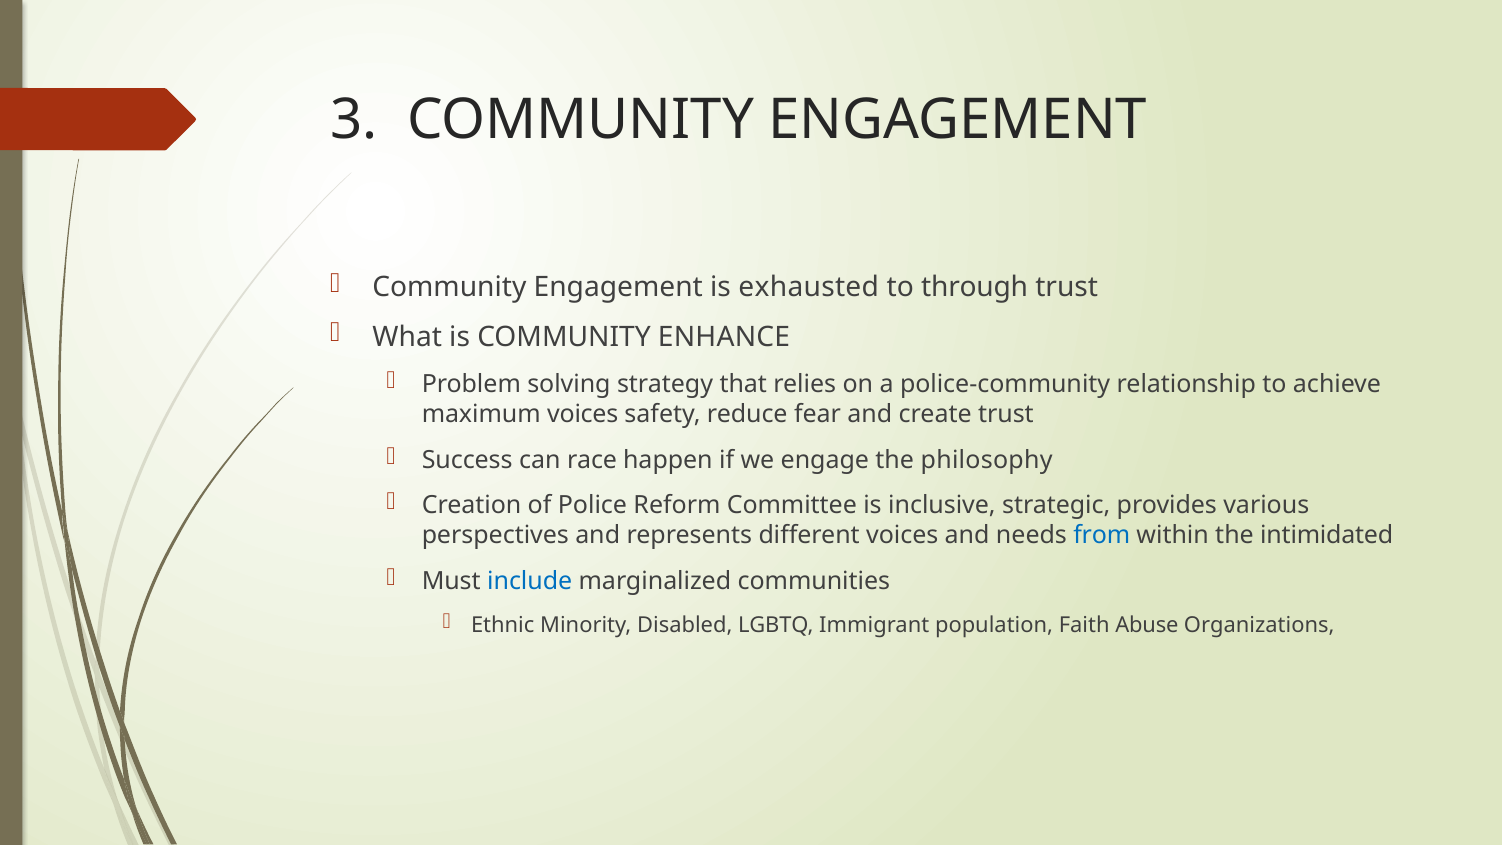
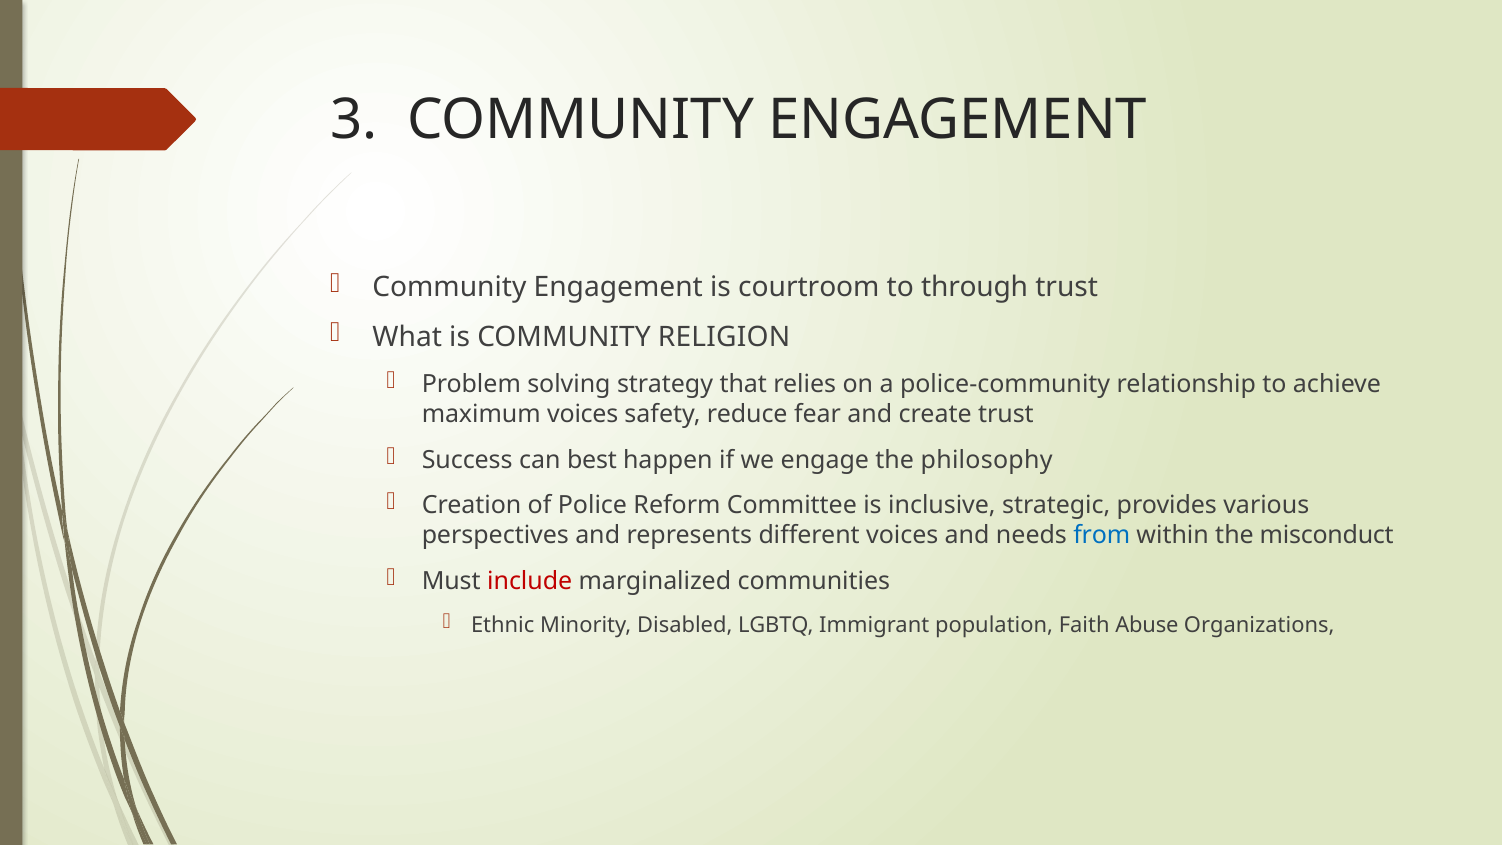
exhausted: exhausted -> courtroom
ENHANCE: ENHANCE -> RELIGION
race: race -> best
intimidated: intimidated -> misconduct
include colour: blue -> red
